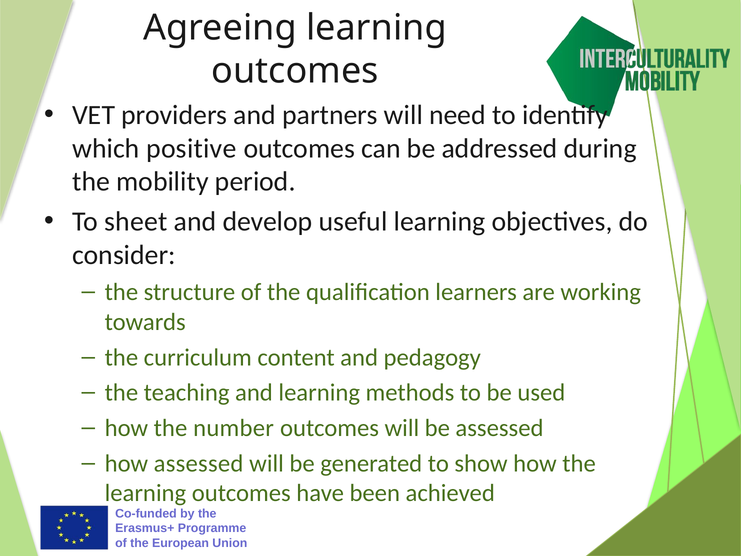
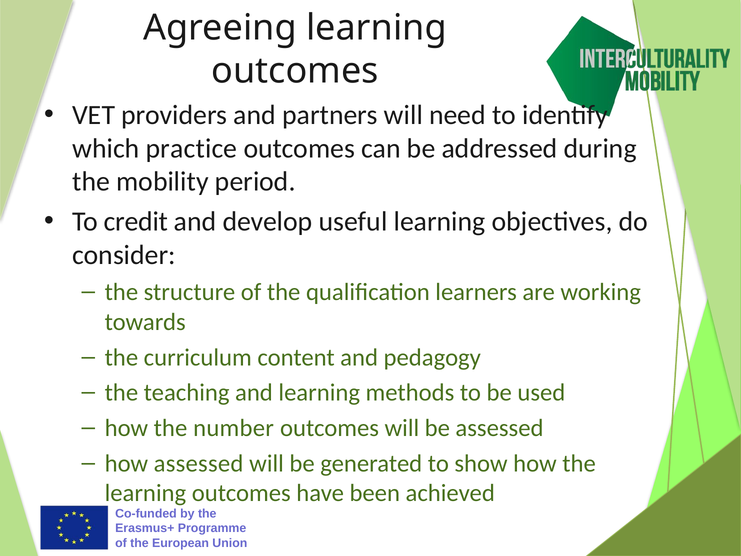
positive: positive -> practice
sheet: sheet -> credit
